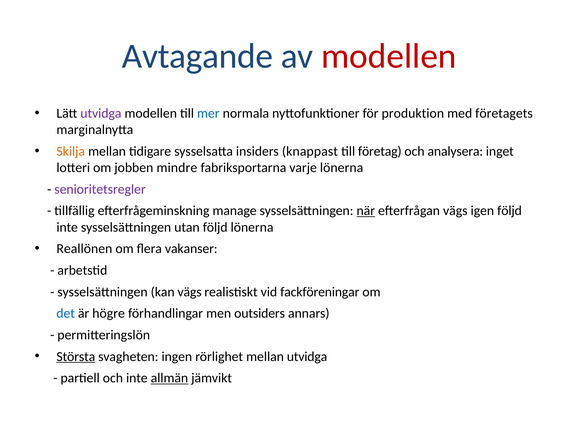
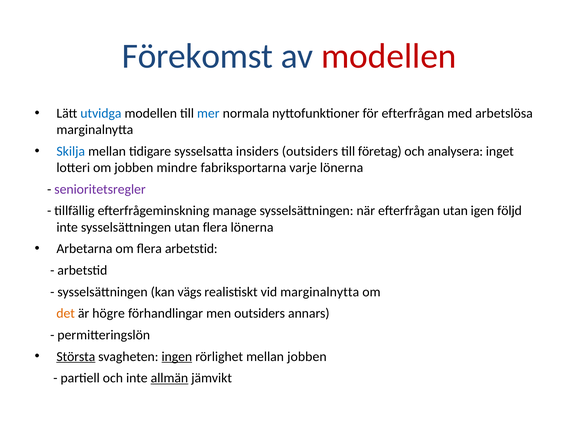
Avtagande: Avtagande -> Förekomst
utvidga at (101, 113) colour: purple -> blue
för produktion: produktion -> efterfrågan
företagets: företagets -> arbetslösa
Skilja colour: orange -> blue
insiders knappast: knappast -> outsiders
när underline: present -> none
efterfrågan vägs: vägs -> utan
utan följd: följd -> flera
Reallönen: Reallönen -> Arbetarna
flera vakanser: vakanser -> arbetstid
vid fackföreningar: fackföreningar -> marginalnytta
det colour: blue -> orange
ingen underline: none -> present
mellan utvidga: utvidga -> jobben
